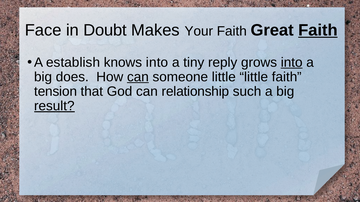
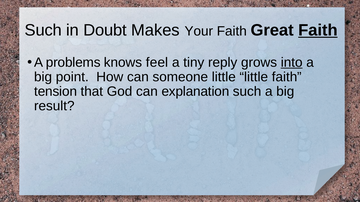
Face at (43, 30): Face -> Such
establish: establish -> problems
knows into: into -> feel
does: does -> point
can at (138, 77) underline: present -> none
relationship: relationship -> explanation
result underline: present -> none
